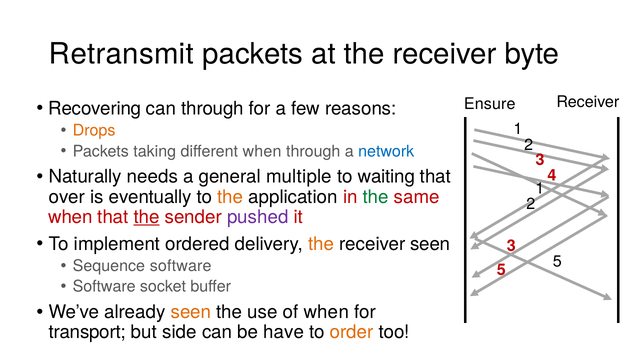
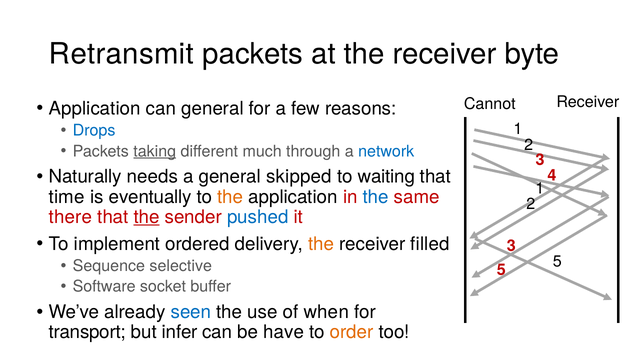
Ensure: Ensure -> Cannot
Recovering at (95, 109): Recovering -> Application
can through: through -> general
Drops colour: orange -> blue
taking underline: none -> present
different when: when -> much
multiple: multiple -> skipped
over: over -> time
the at (376, 197) colour: green -> blue
when at (71, 217): when -> there
pushed colour: purple -> blue
receiver seen: seen -> filled
Sequence software: software -> selective
seen at (191, 312) colour: orange -> blue
side: side -> infer
